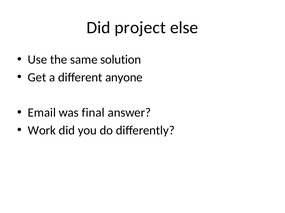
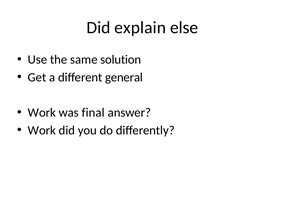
project: project -> explain
anyone: anyone -> general
Email at (42, 113): Email -> Work
